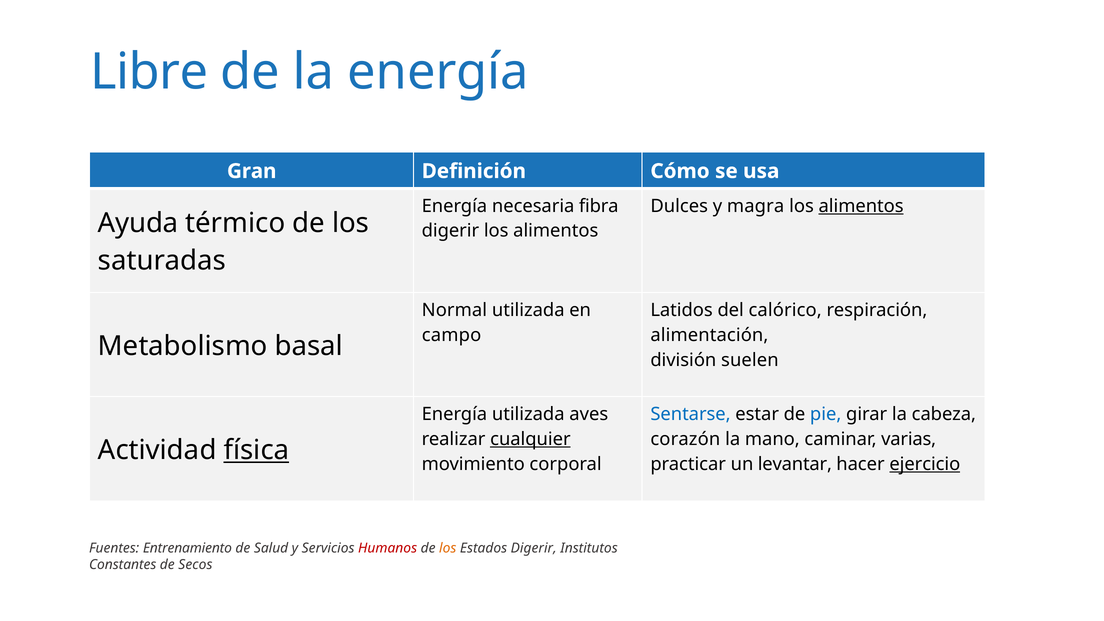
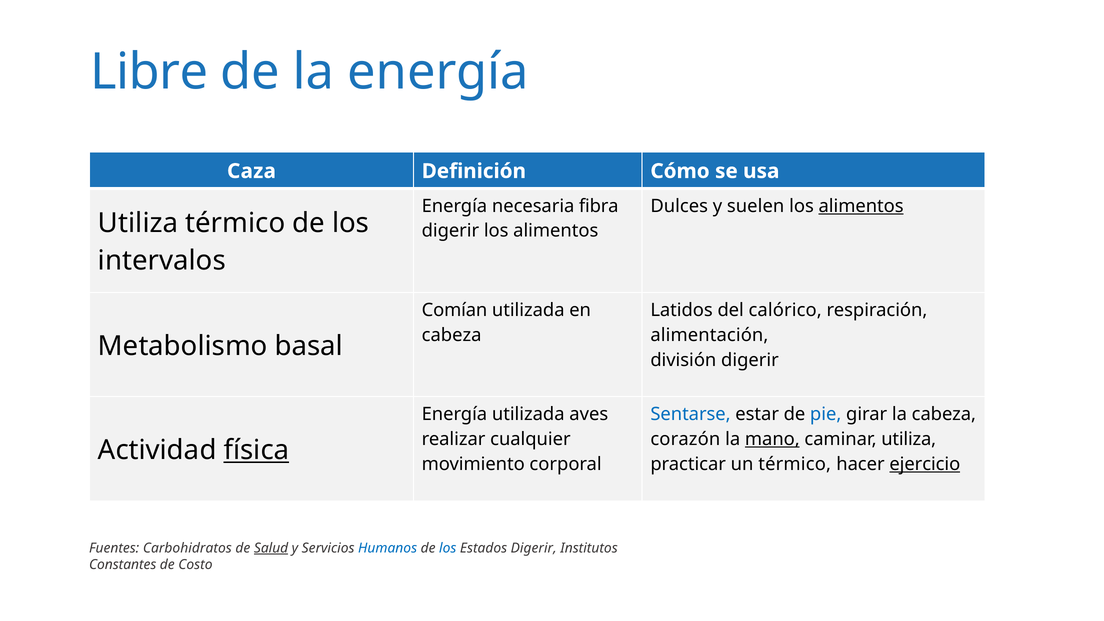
Gran: Gran -> Caza
magra: magra -> suelen
Ayuda at (138, 223): Ayuda -> Utiliza
saturadas: saturadas -> intervalos
Normal: Normal -> Comían
campo at (452, 335): campo -> cabeza
división suelen: suelen -> digerir
cualquier underline: present -> none
mano underline: none -> present
caminar varias: varias -> utiliza
un levantar: levantar -> térmico
Entrenamiento: Entrenamiento -> Carbohidratos
Salud underline: none -> present
Humanos colour: red -> blue
los at (448, 548) colour: orange -> blue
Secos: Secos -> Costo
